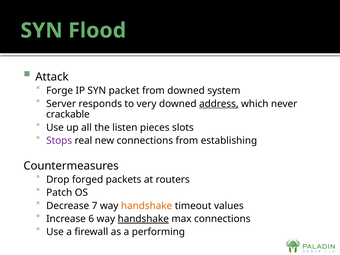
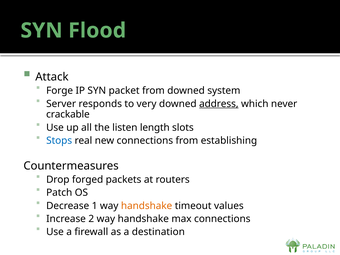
pieces: pieces -> length
Stops colour: purple -> blue
7: 7 -> 1
6: 6 -> 2
handshake at (143, 219) underline: present -> none
performing: performing -> destination
